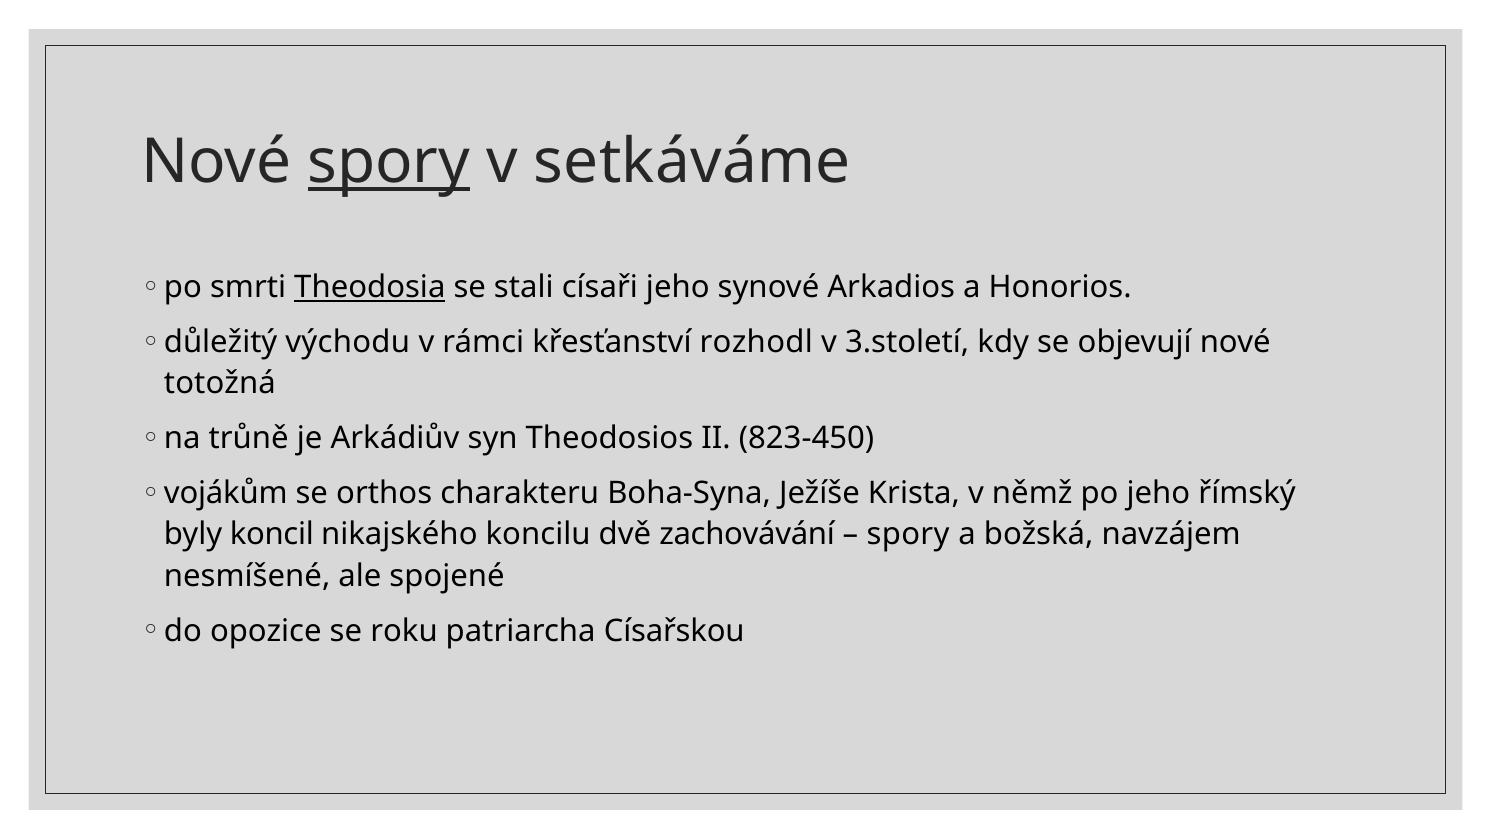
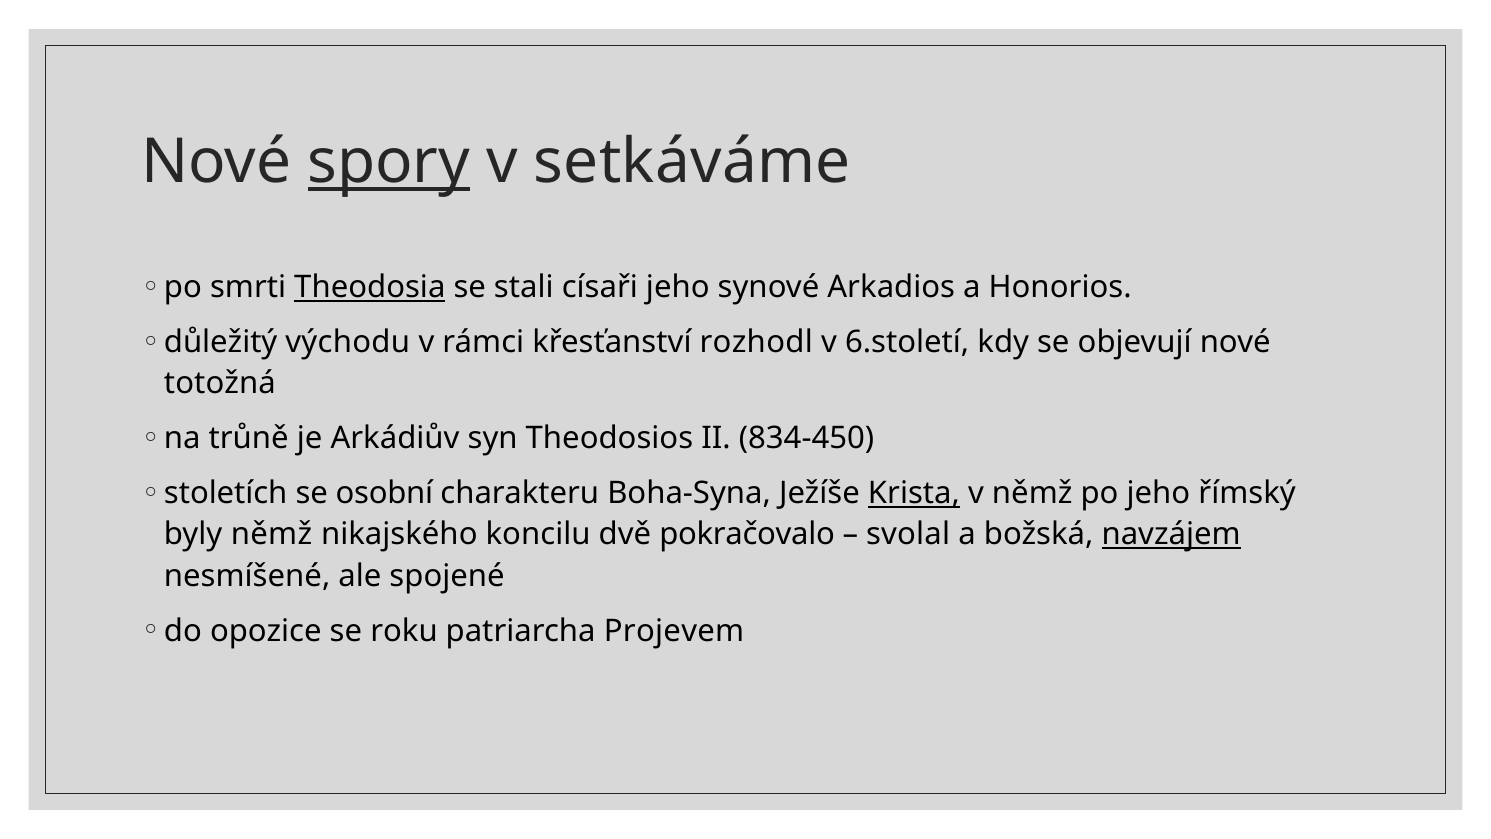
3.století: 3.století -> 6.století
823-450: 823-450 -> 834-450
vojákům: vojákům -> stoletích
orthos: orthos -> osobní
Krista underline: none -> present
byly koncil: koncil -> němž
zachovávání: zachovávání -> pokračovalo
spory at (908, 535): spory -> svolal
navzájem underline: none -> present
Císařskou: Císařskou -> Projevem
